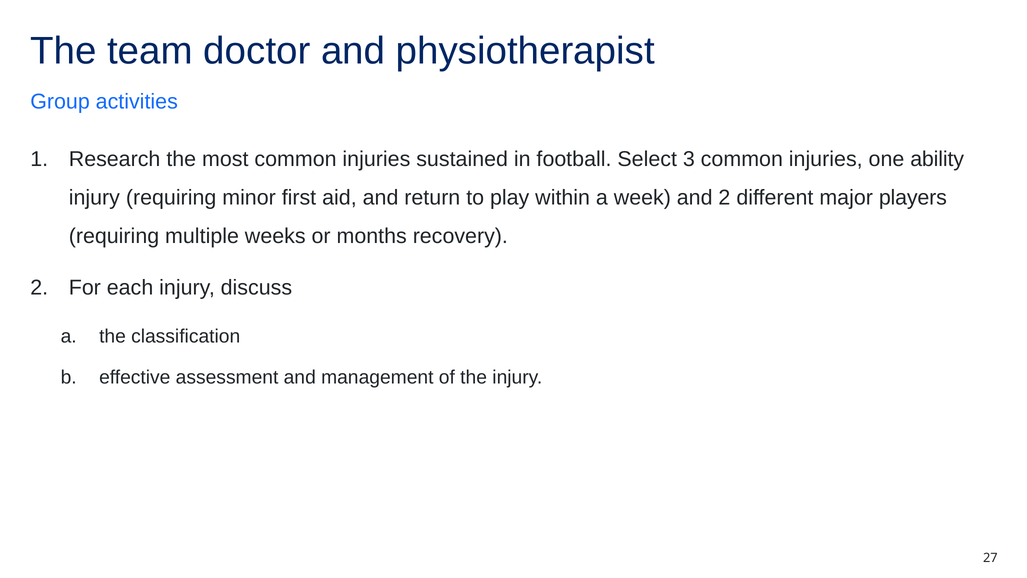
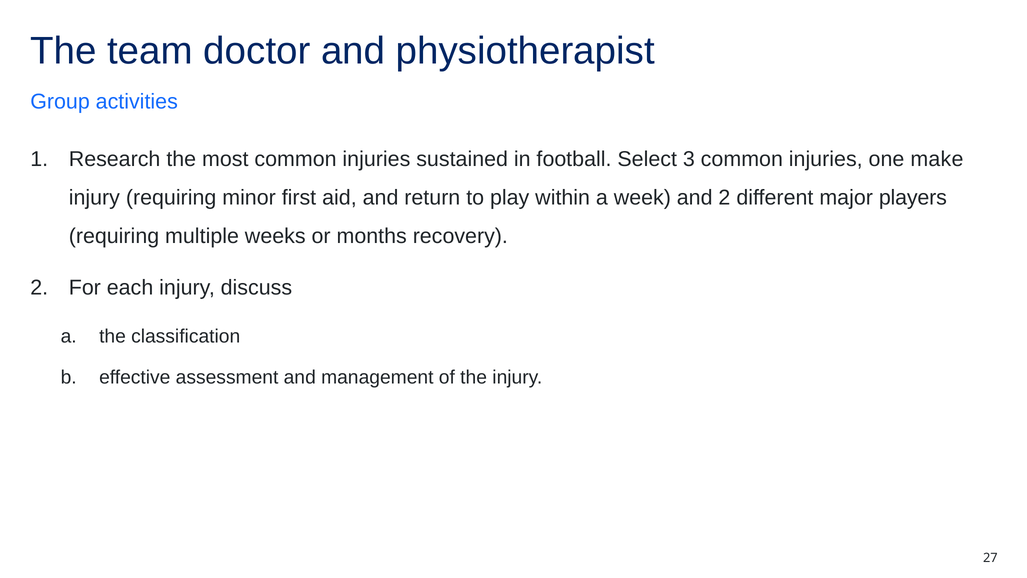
ability: ability -> make
